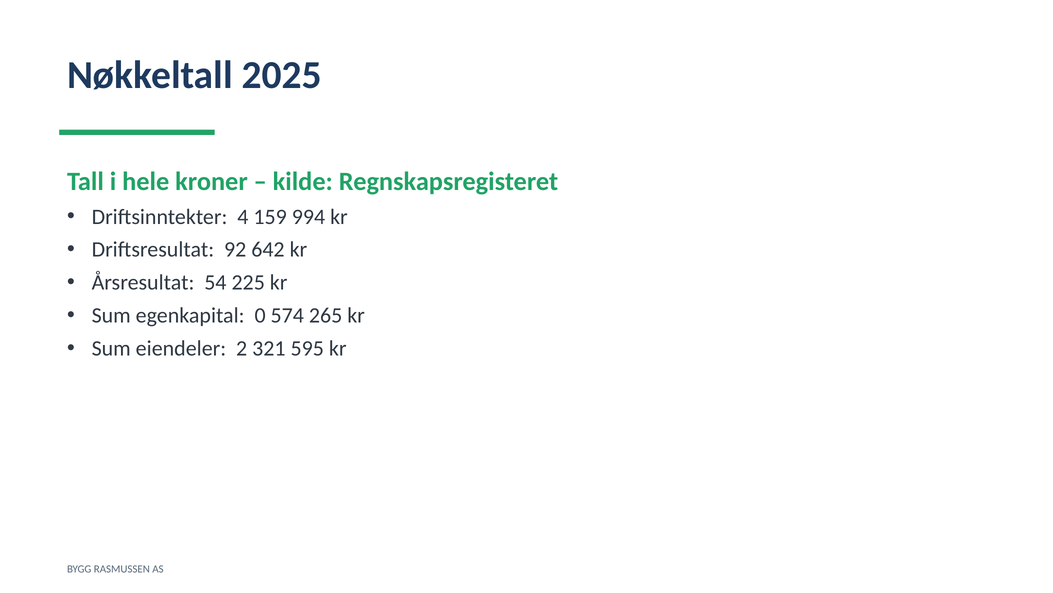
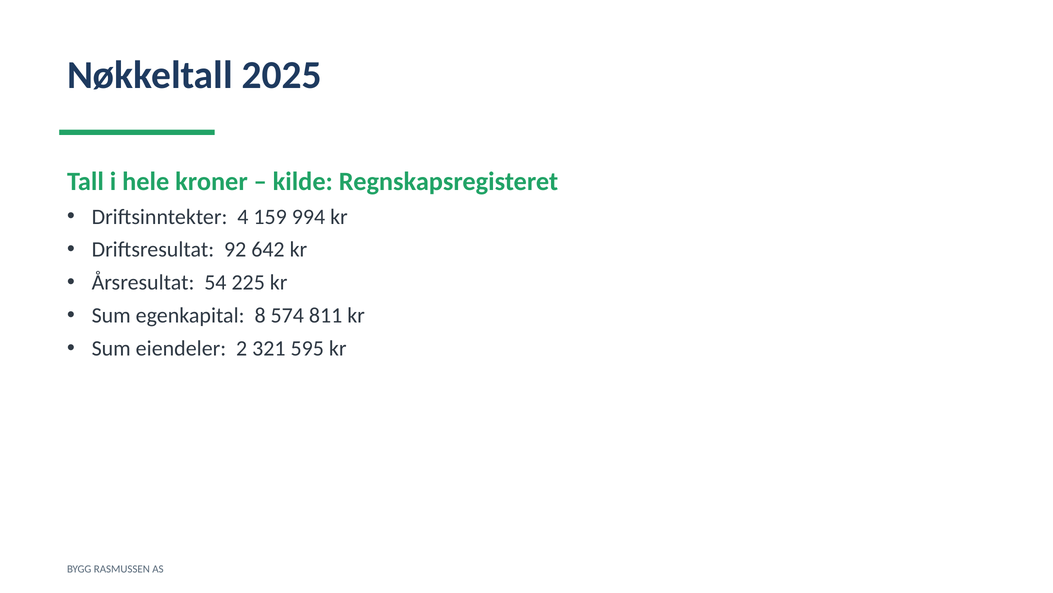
0: 0 -> 8
265: 265 -> 811
